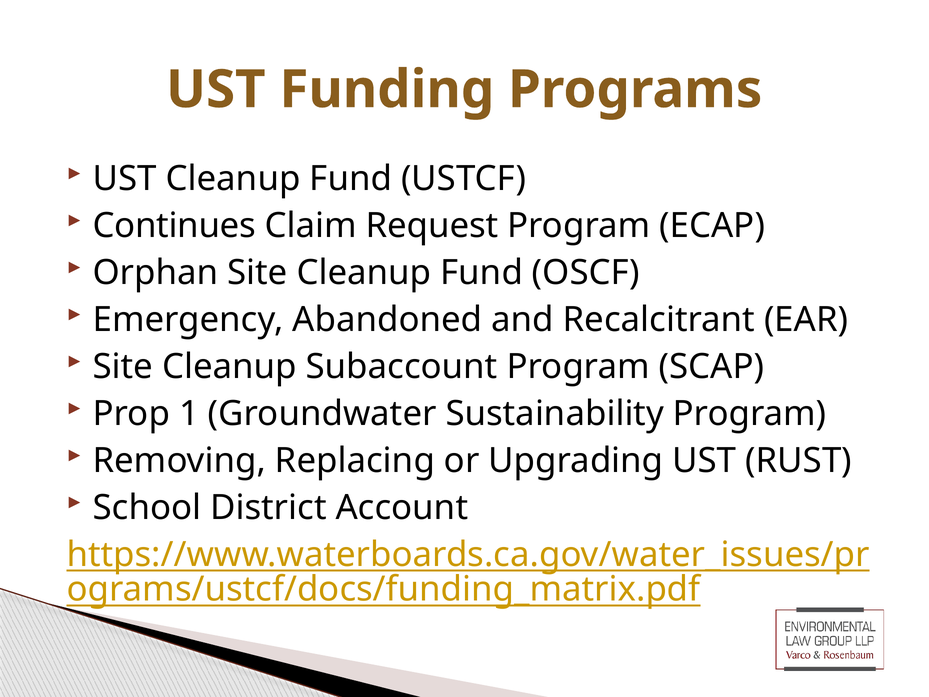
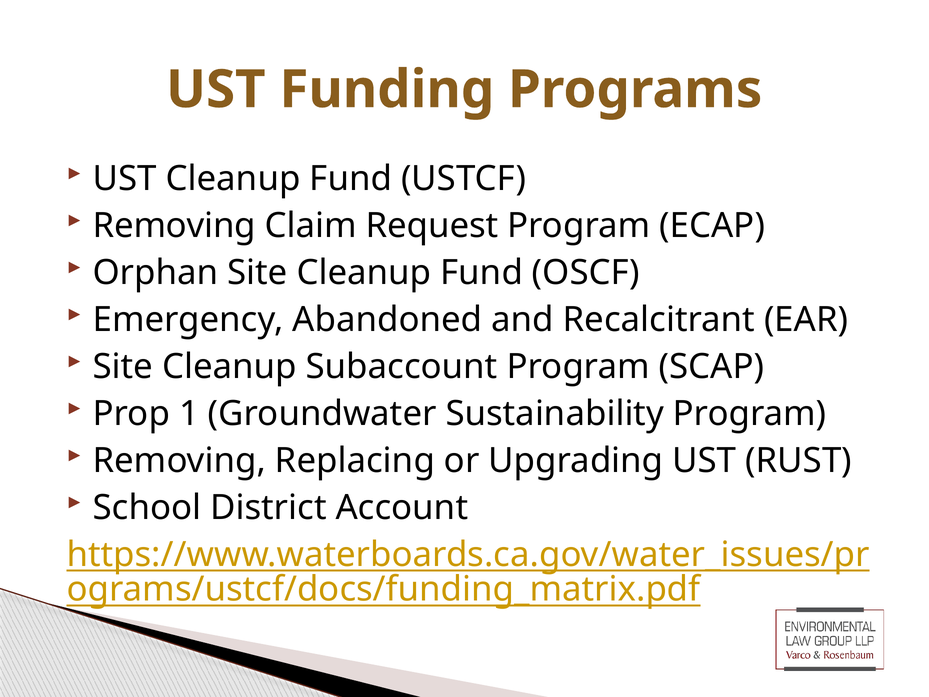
Continues at (174, 225): Continues -> Removing
